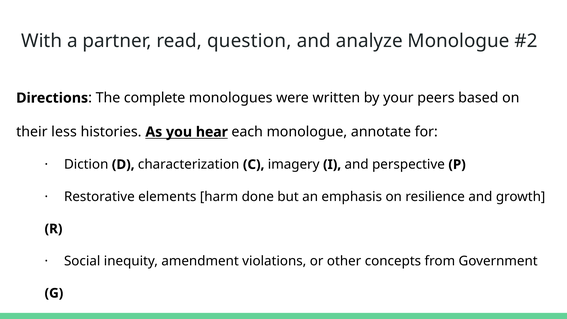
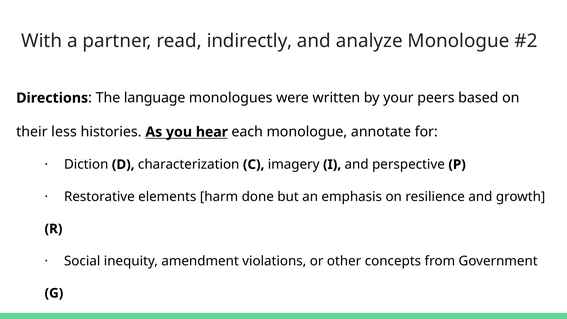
question: question -> indirectly
complete: complete -> language
